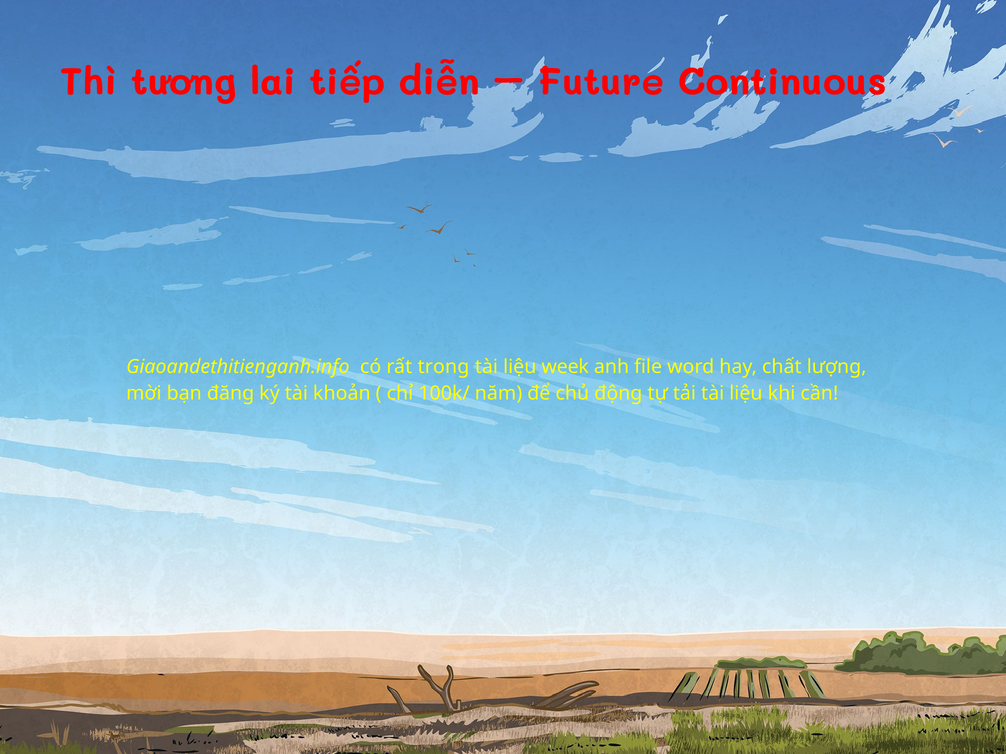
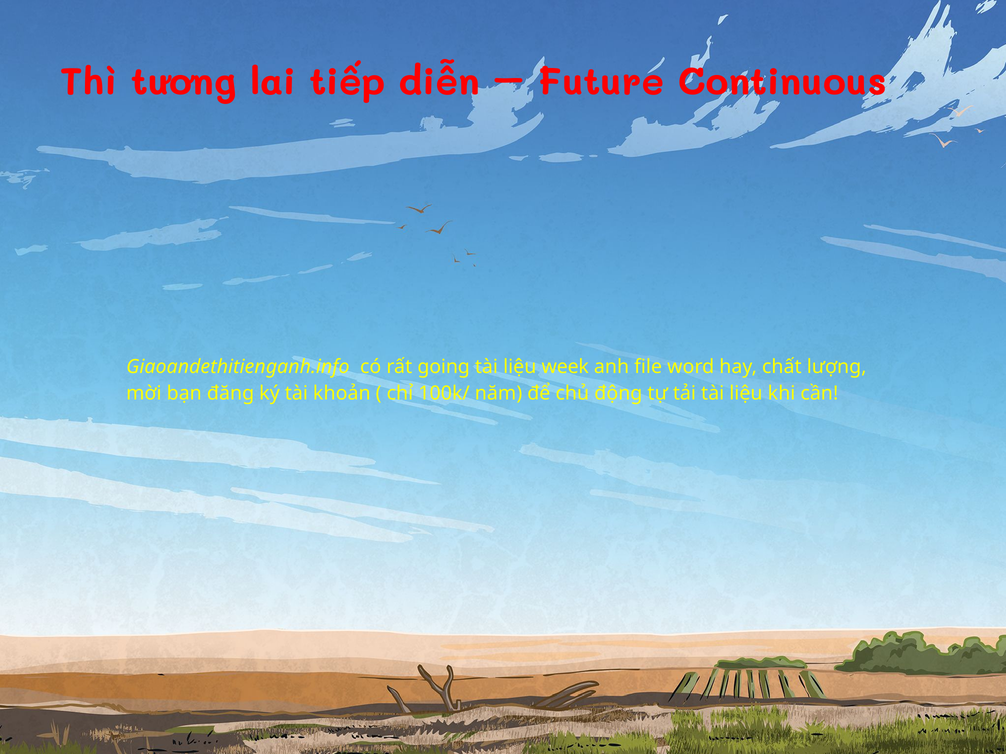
trong: trong -> going
